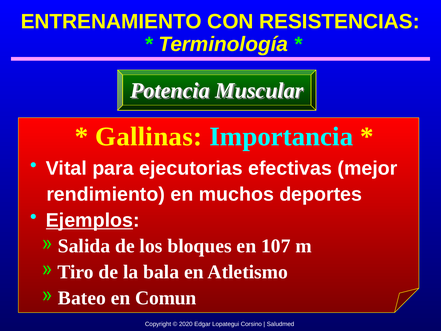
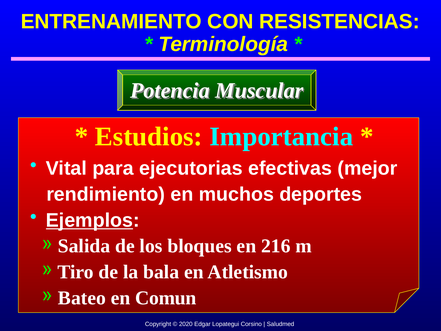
Gallinas: Gallinas -> Estudios
107: 107 -> 216
